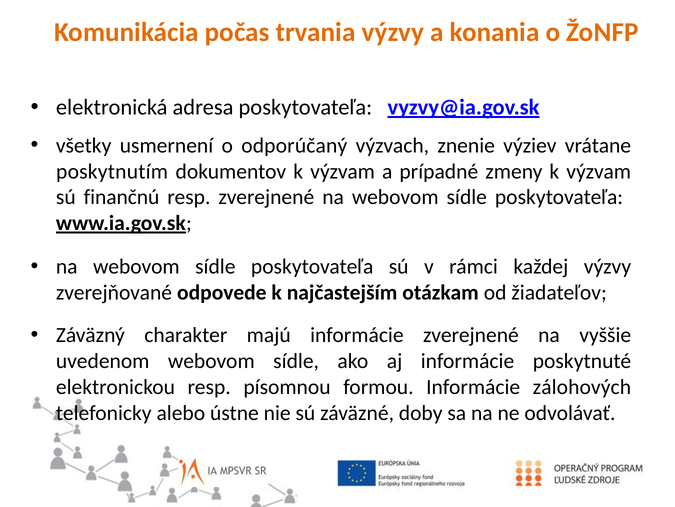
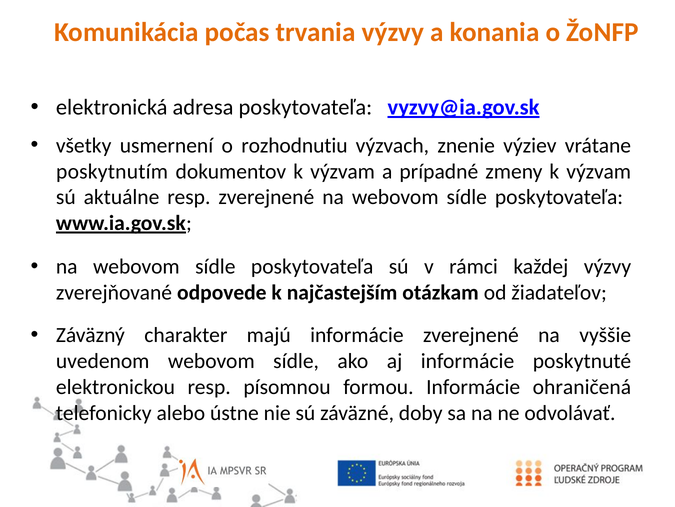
odporúčaný: odporúčaný -> rozhodnutiu
finančnú: finančnú -> aktuálne
zálohových: zálohových -> ohraničená
